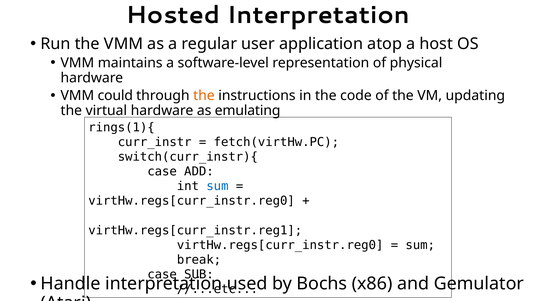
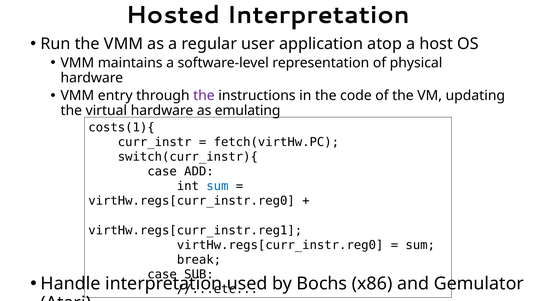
could: could -> entry
the at (204, 96) colour: orange -> purple
rings(1){: rings(1){ -> costs(1){
